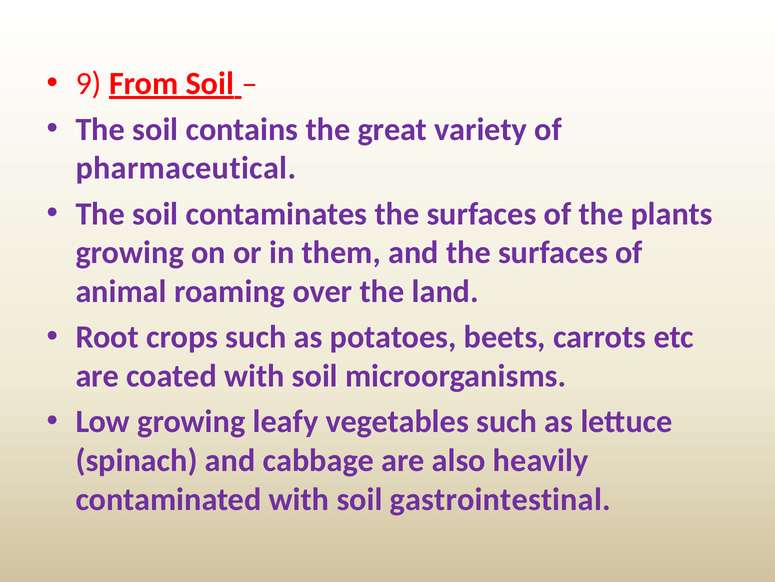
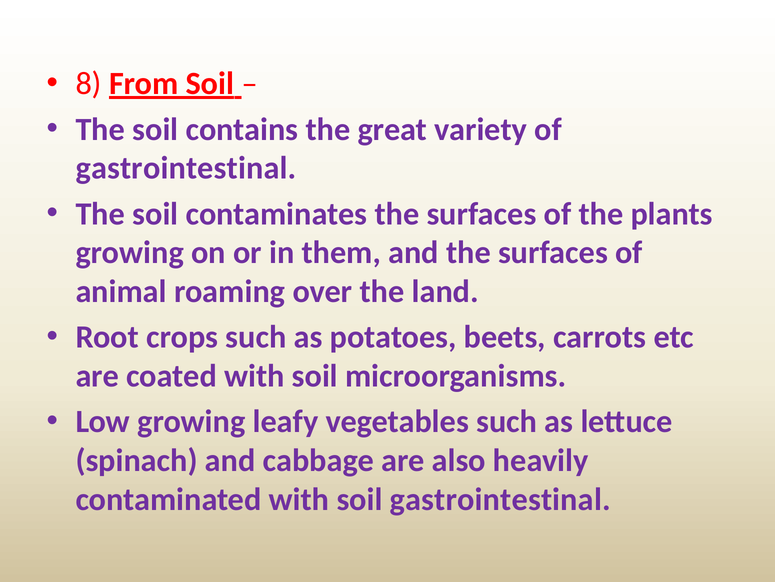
9: 9 -> 8
pharmaceutical at (186, 168): pharmaceutical -> gastrointestinal
